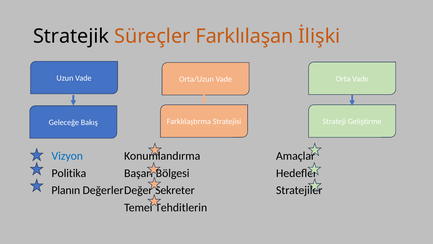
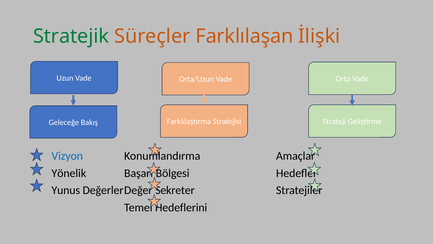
Stratejik colour: black -> green
Politika: Politika -> Yönelik
Planın: Planın -> Yunus
Tehditlerin: Tehditlerin -> Hedeflerini
